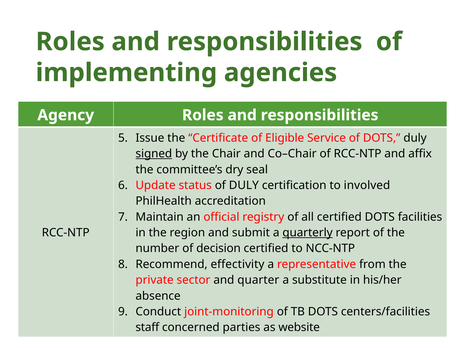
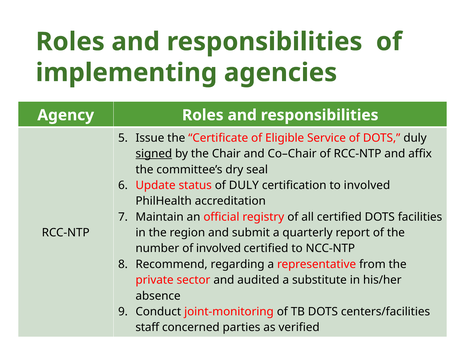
quarterly underline: present -> none
of decision: decision -> involved
effectivity: effectivity -> regarding
quarter: quarter -> audited
website: website -> verified
